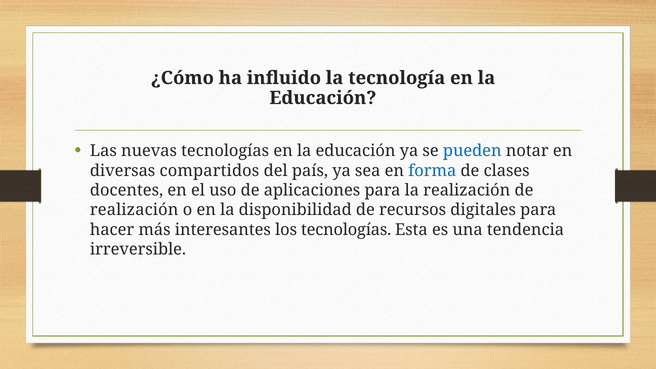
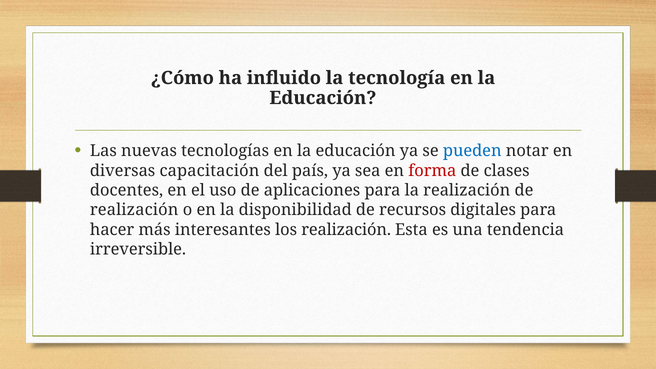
compartidos: compartidos -> capacitación
forma colour: blue -> red
los tecnologías: tecnologías -> realización
